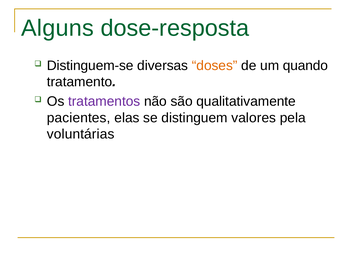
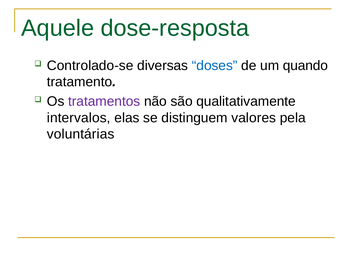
Alguns: Alguns -> Aquele
Distinguem-se: Distinguem-se -> Controlado-se
doses colour: orange -> blue
pacientes: pacientes -> intervalos
